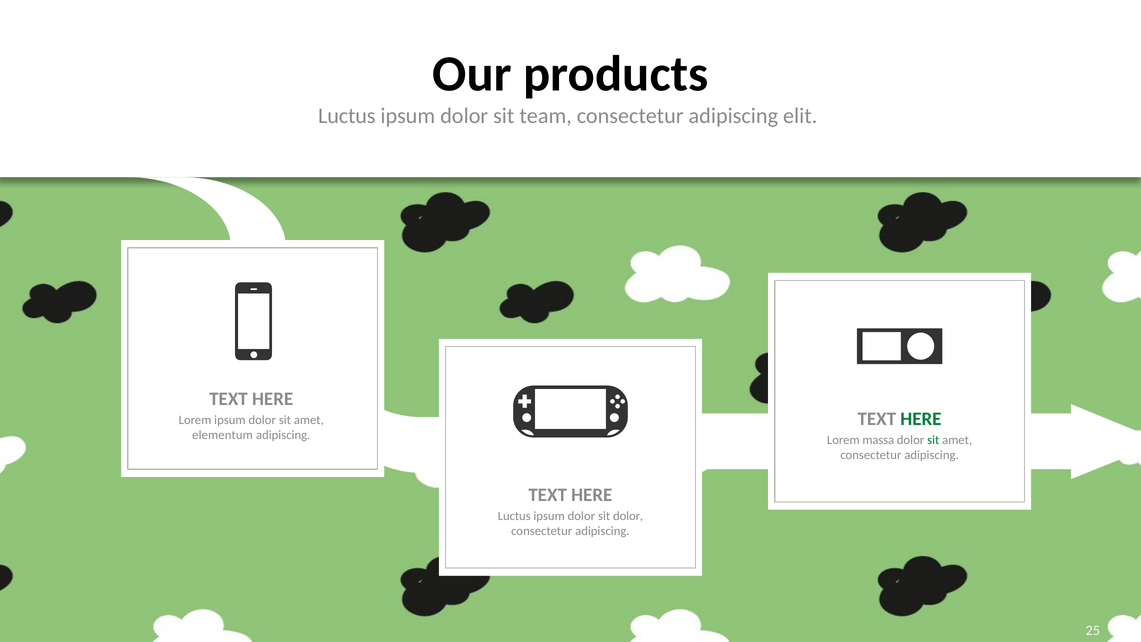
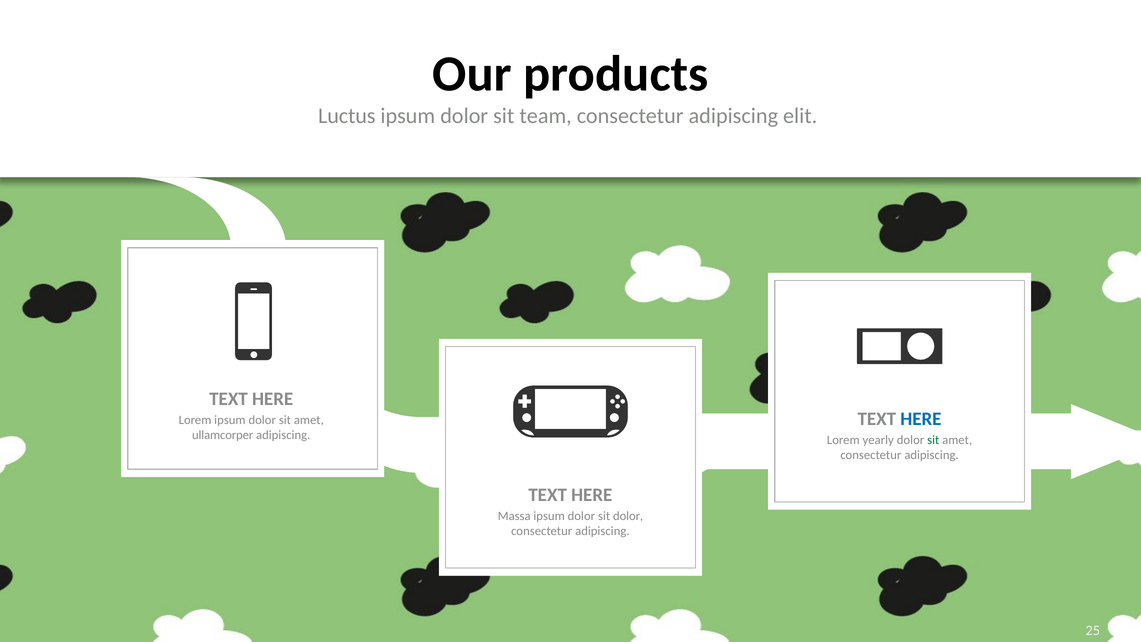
HERE at (921, 419) colour: green -> blue
elementum: elementum -> ullamcorper
massa: massa -> yearly
Luctus at (514, 516): Luctus -> Massa
